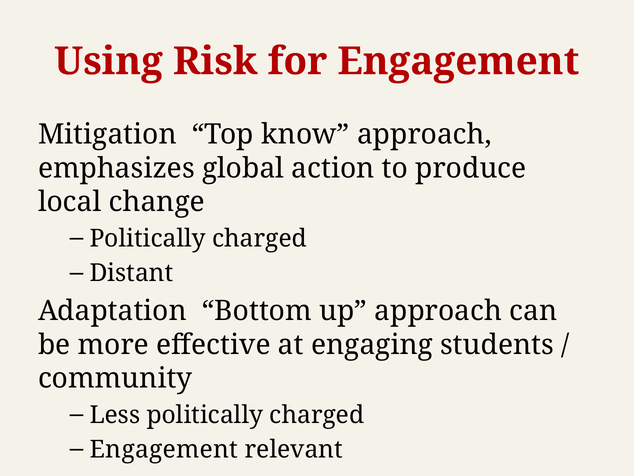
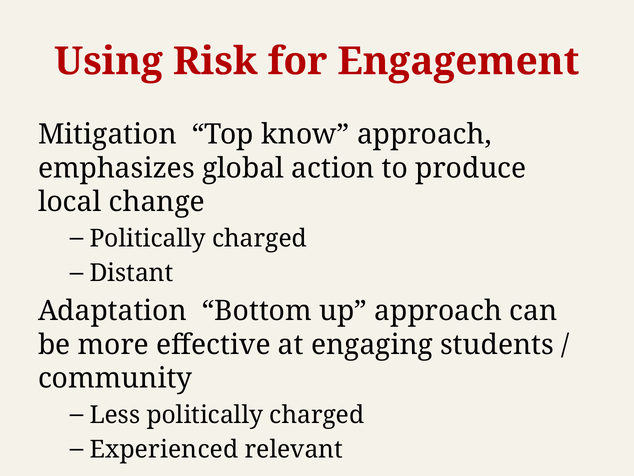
Engagement at (164, 449): Engagement -> Experienced
